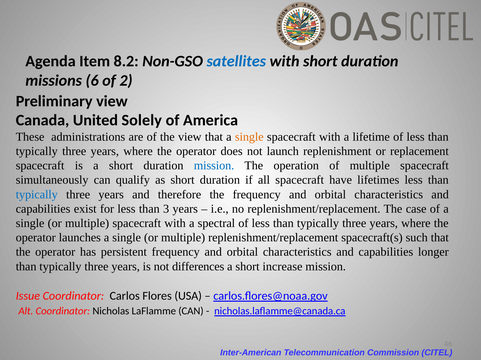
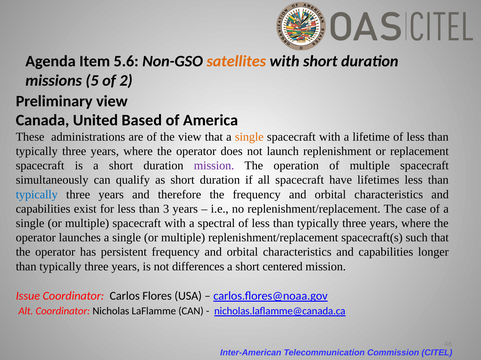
8.2: 8.2 -> 5.6
satellites colour: blue -> orange
6: 6 -> 5
Solely: Solely -> Based
mission at (214, 166) colour: blue -> purple
increase: increase -> centered
